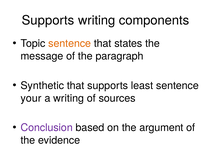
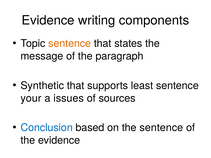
Supports at (48, 20): Supports -> Evidence
a writing: writing -> issues
Conclusion colour: purple -> blue
the argument: argument -> sentence
